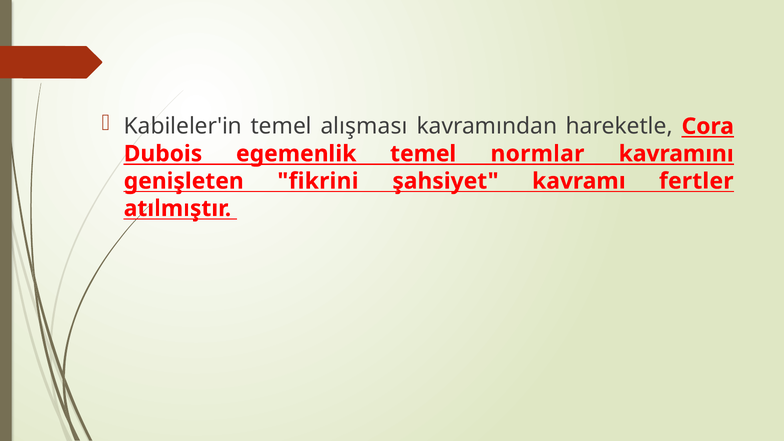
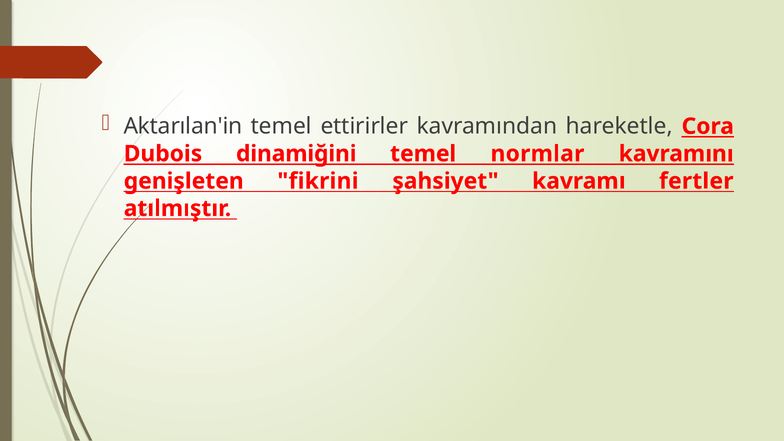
Kabileler'in: Kabileler'in -> Aktarılan'in
alışması: alışması -> ettirirler
egemenlik: egemenlik -> dinamiğini
